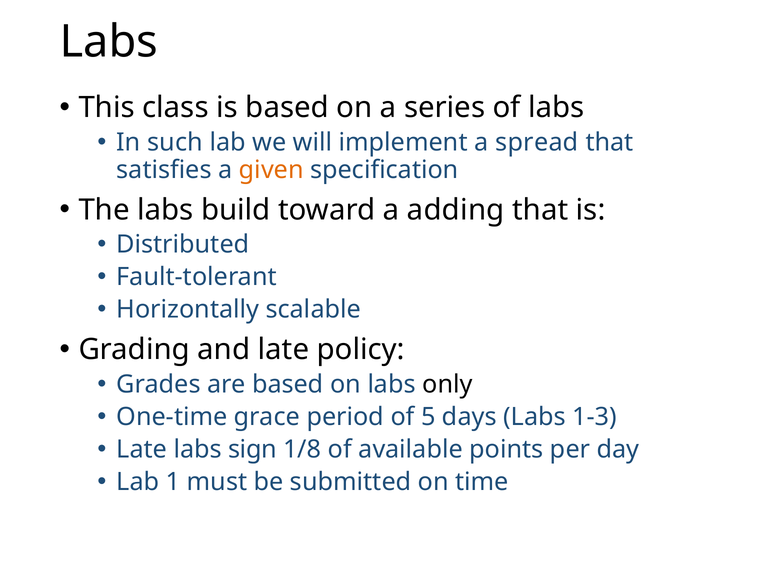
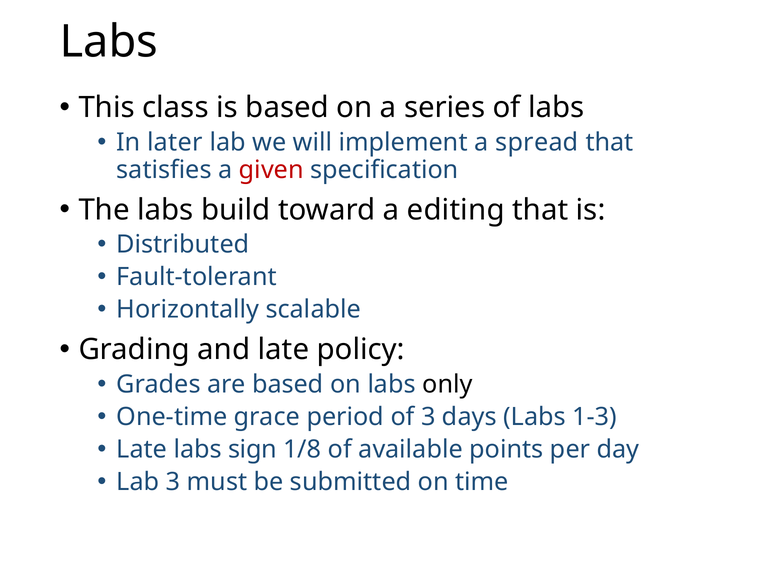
such: such -> later
given colour: orange -> red
adding: adding -> editing
of 5: 5 -> 3
Lab 1: 1 -> 3
